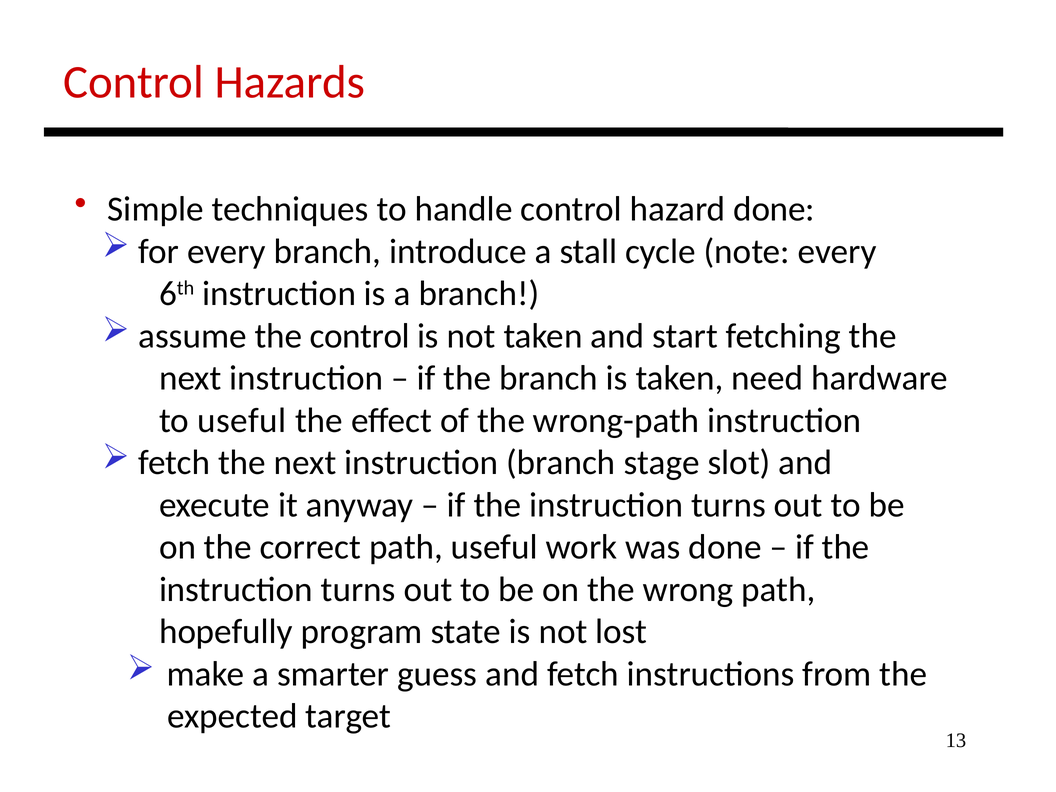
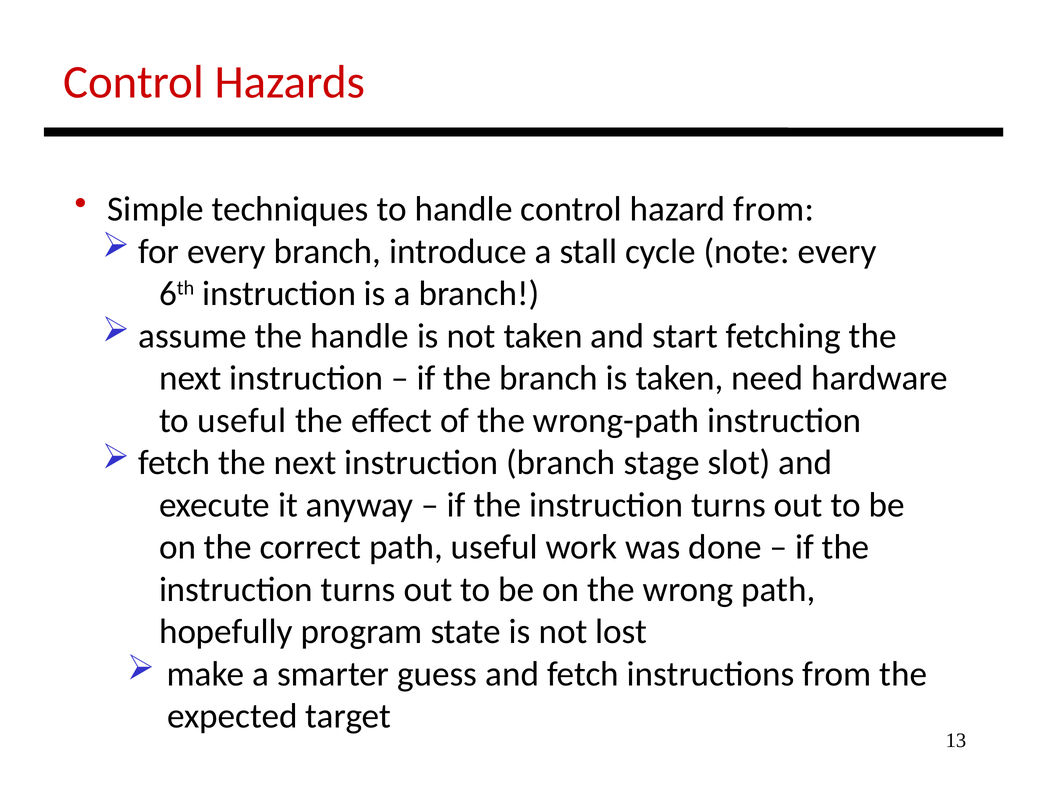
hazard done: done -> from
the control: control -> handle
